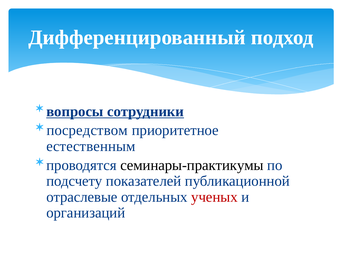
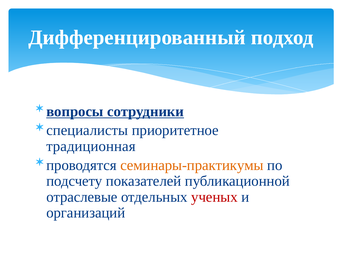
посредством: посредством -> специалисты
естественным: естественным -> традиционная
семинары-практикумы colour: black -> orange
